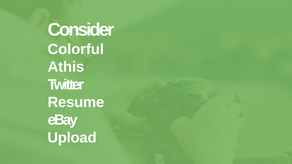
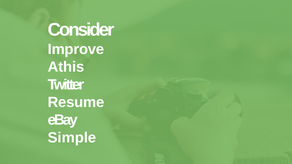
Colorful: Colorful -> Improve
Upload: Upload -> Simple
